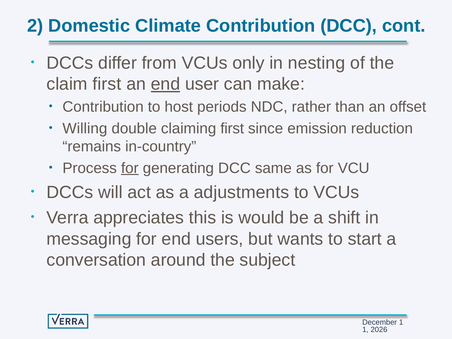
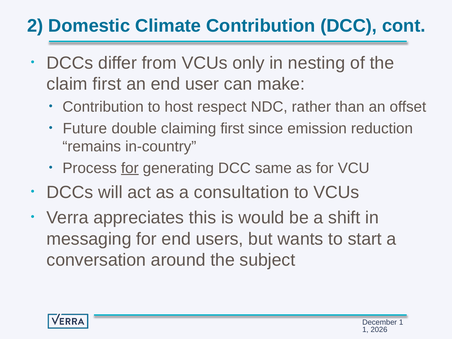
end at (165, 84) underline: present -> none
periods: periods -> respect
Willing: Willing -> Future
adjustments: adjustments -> consultation
